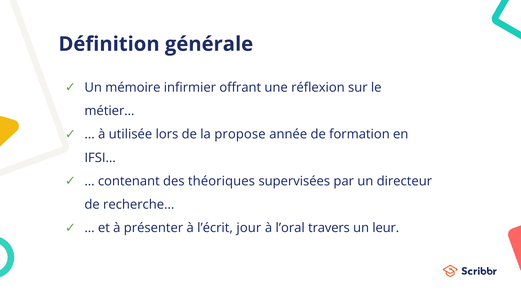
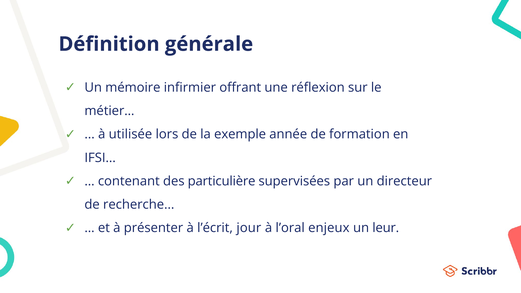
propose: propose -> exemple
théoriques: théoriques -> particulière
travers: travers -> enjeux
